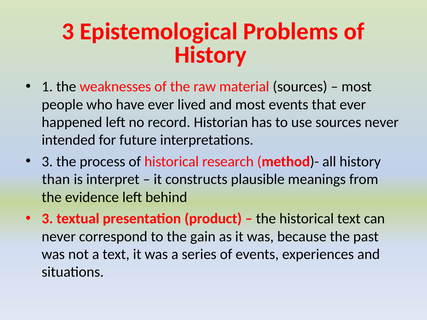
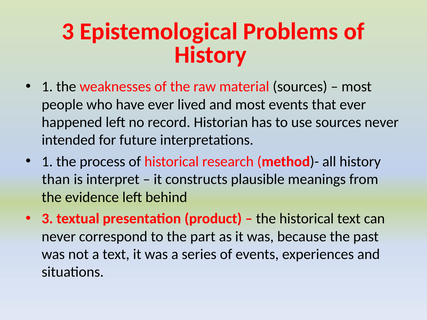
3 at (47, 162): 3 -> 1
gain: gain -> part
